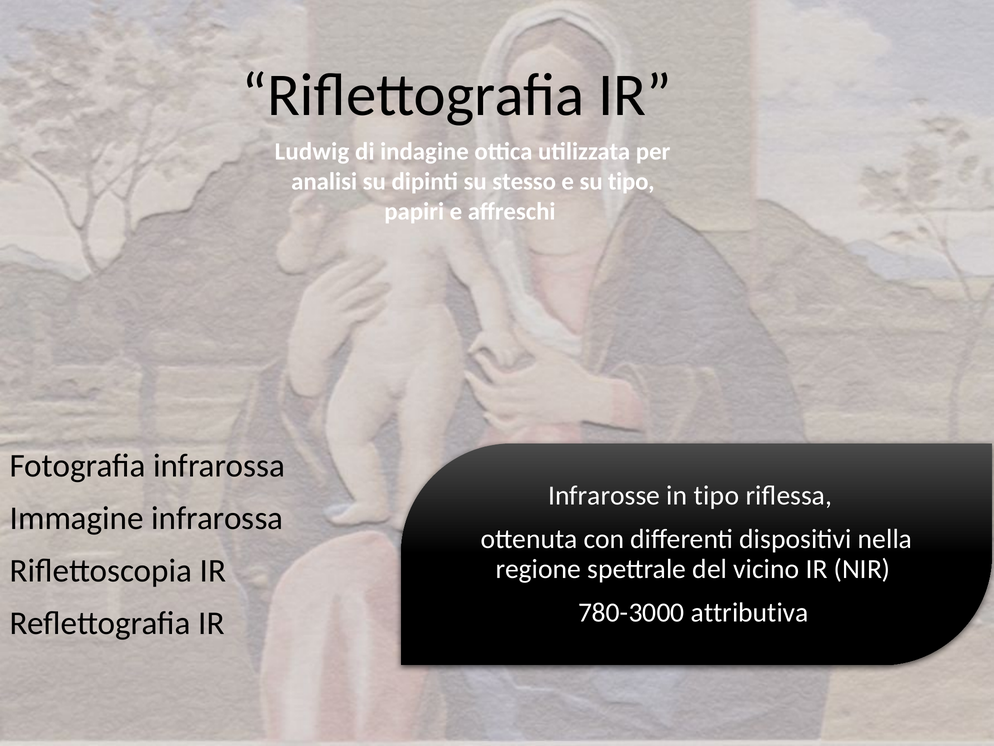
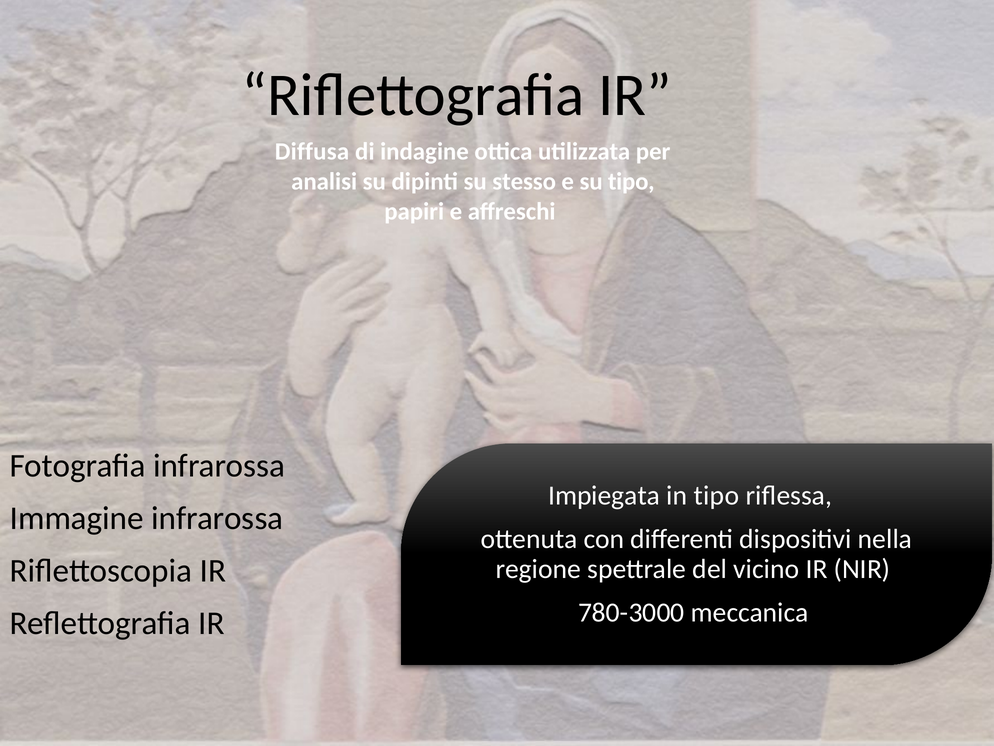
Ludwig: Ludwig -> Diffusa
Infrarosse: Infrarosse -> Impiegata
attributiva: attributiva -> meccanica
